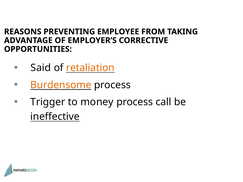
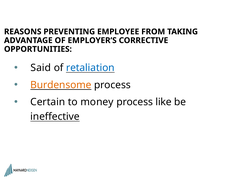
retaliation colour: orange -> blue
Trigger: Trigger -> Certain
call: call -> like
